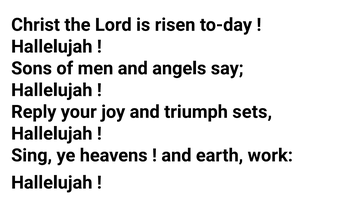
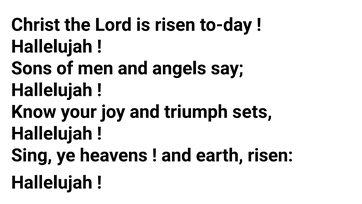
Reply: Reply -> Know
earth work: work -> risen
